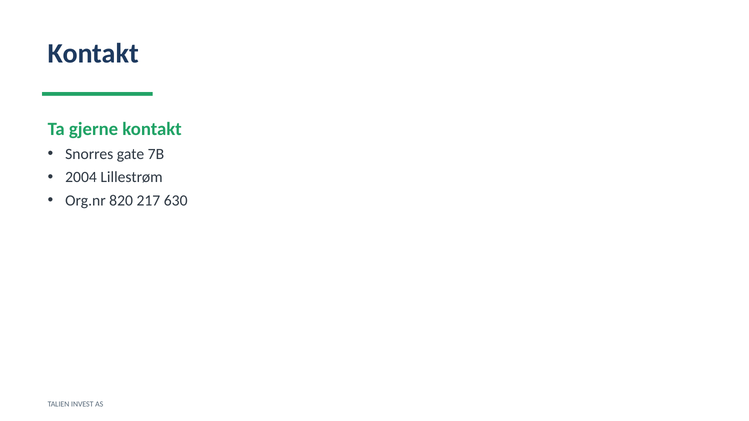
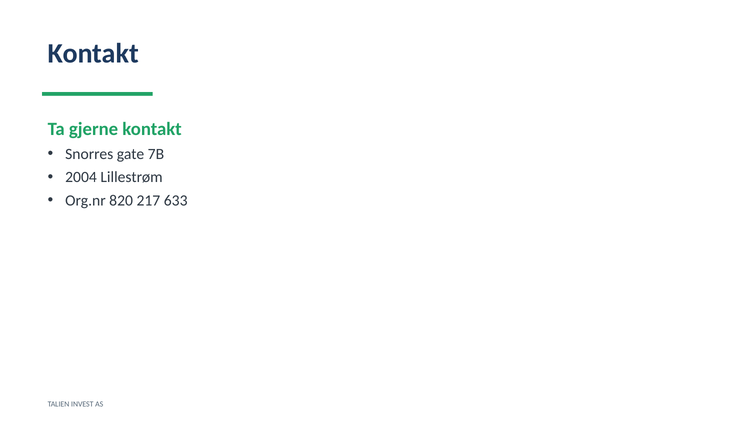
630: 630 -> 633
